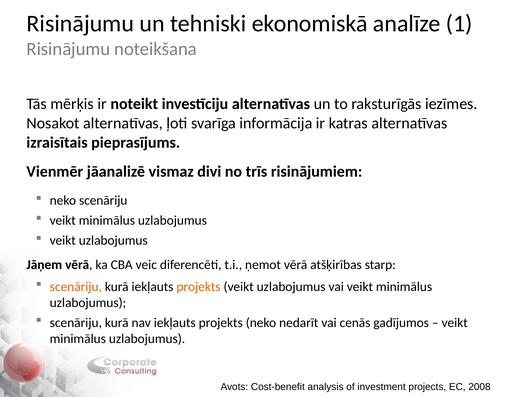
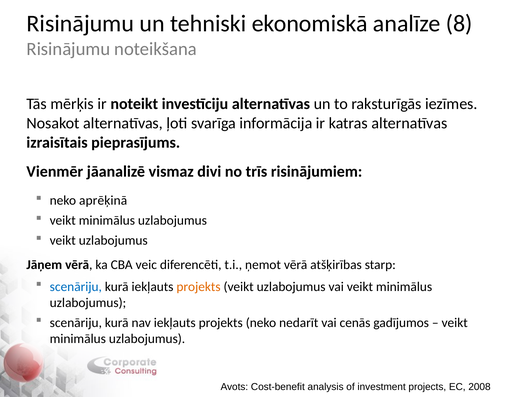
1: 1 -> 8
neko scenāriju: scenāriju -> aprēķinā
scenāriju at (76, 286) colour: orange -> blue
